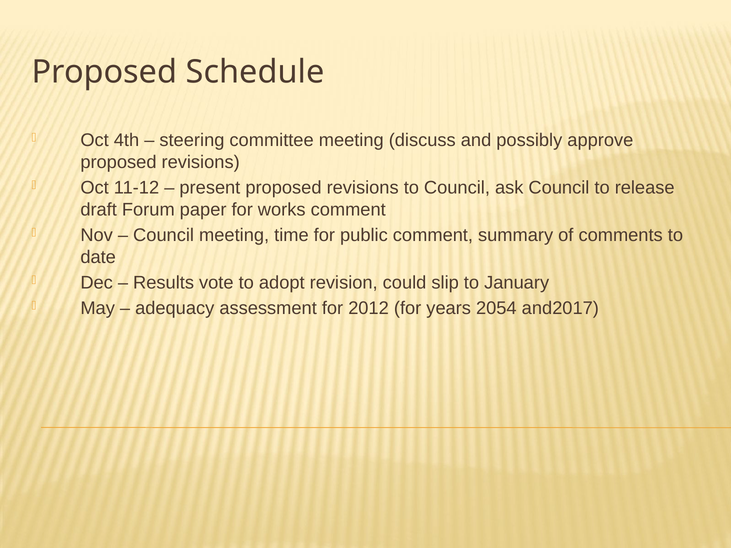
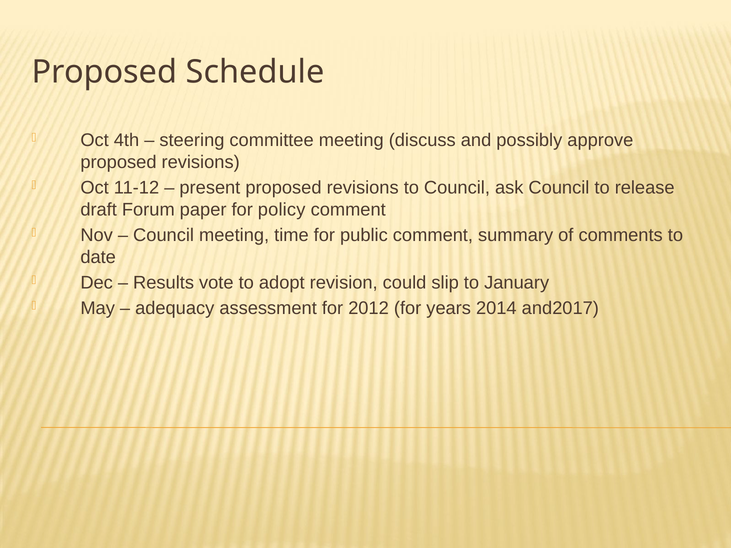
works: works -> policy
2054: 2054 -> 2014
